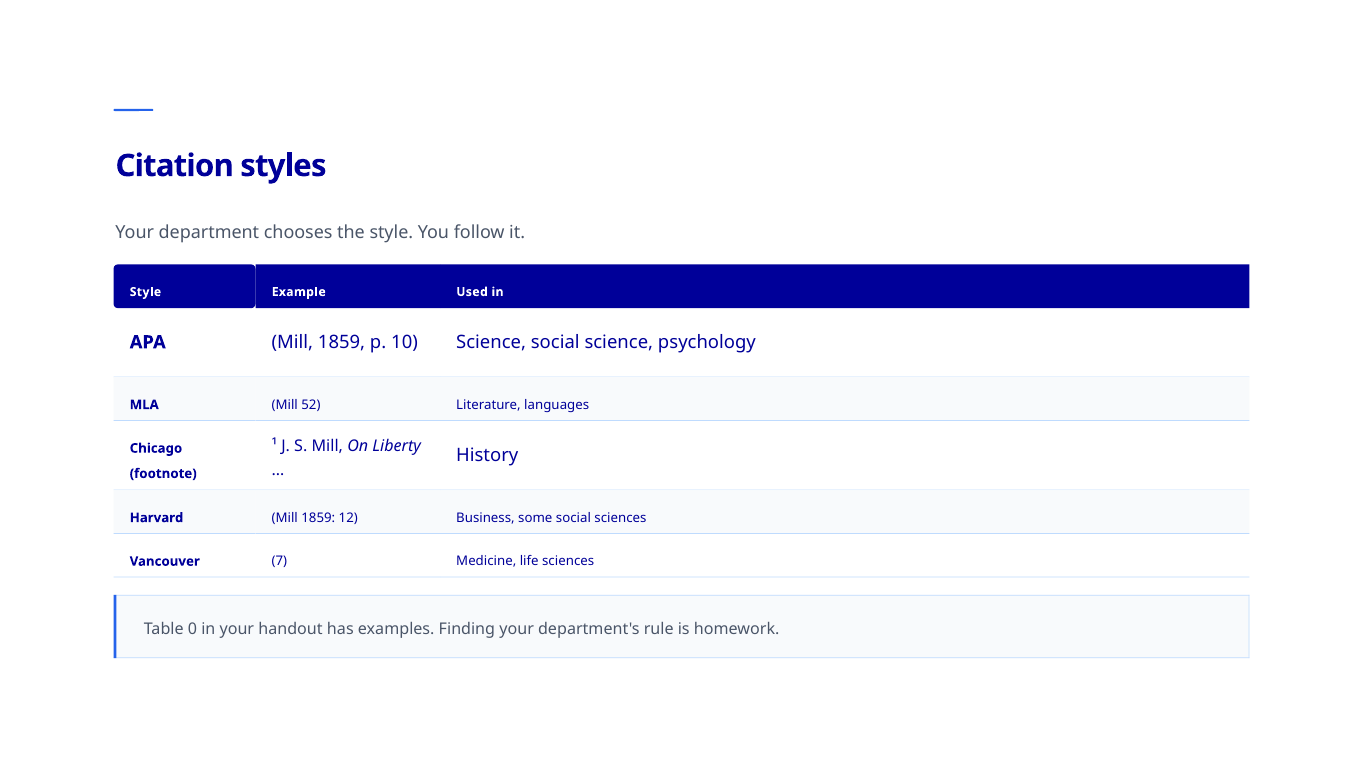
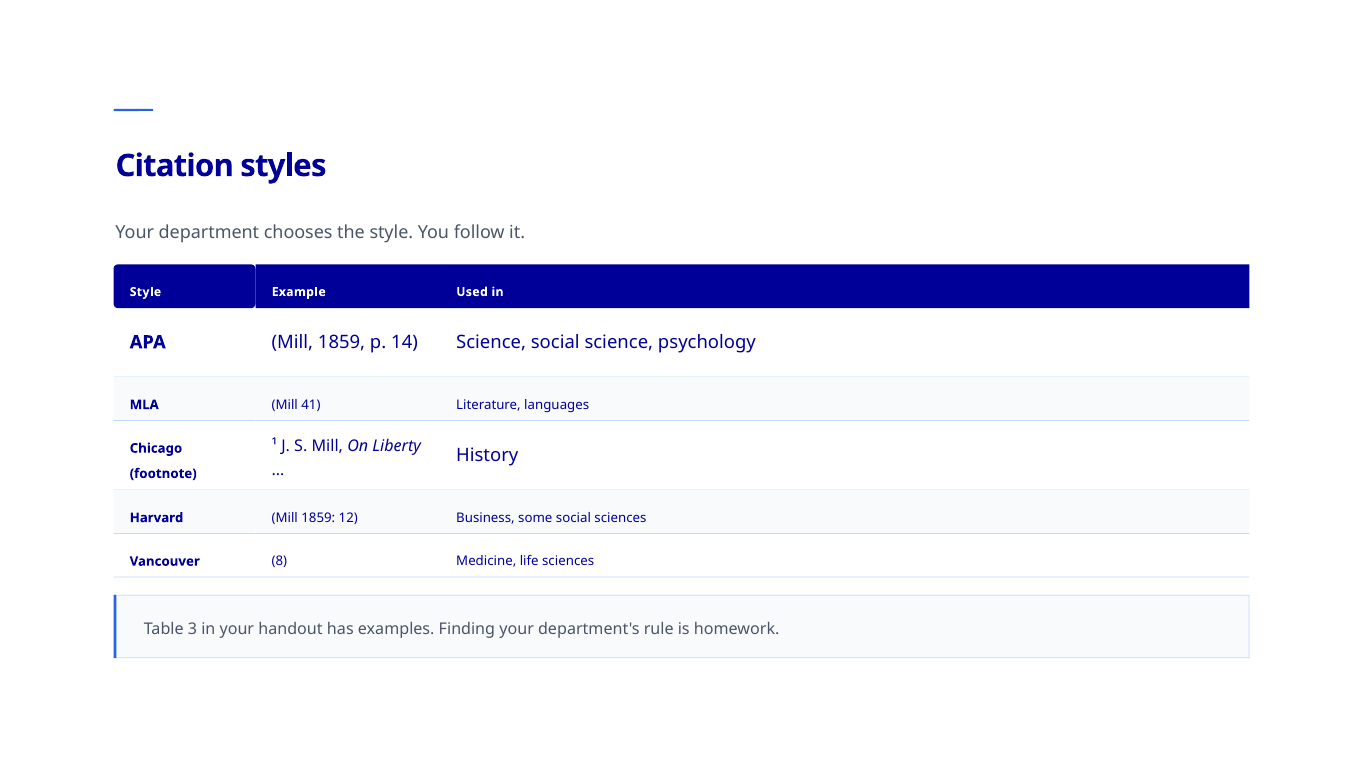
10: 10 -> 14
52: 52 -> 41
7: 7 -> 8
0: 0 -> 3
